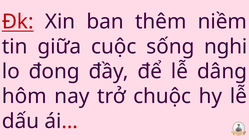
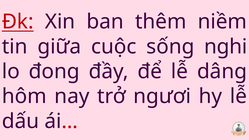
chuộc: chuộc -> ngươi
